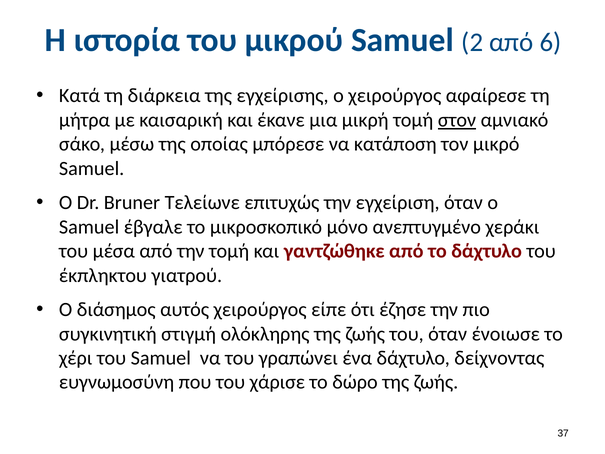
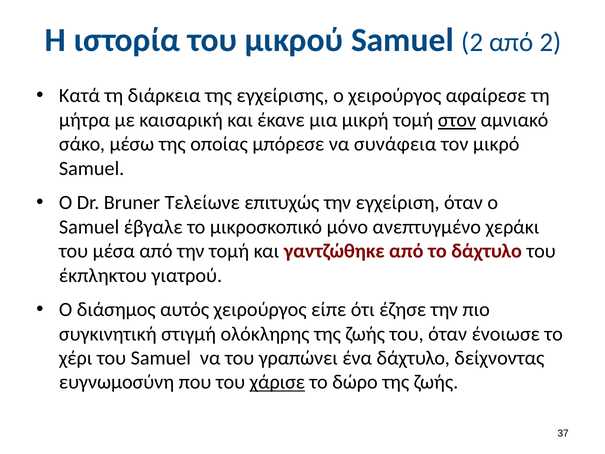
από 6: 6 -> 2
κατάποση: κατάποση -> συνάφεια
χάρισε underline: none -> present
